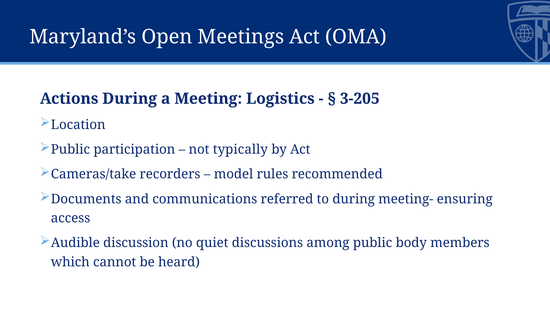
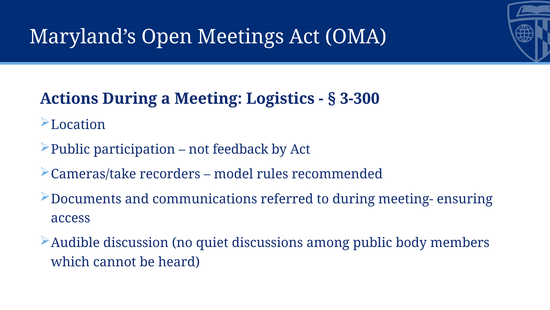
3-205: 3-205 -> 3-300
typically: typically -> feedback
